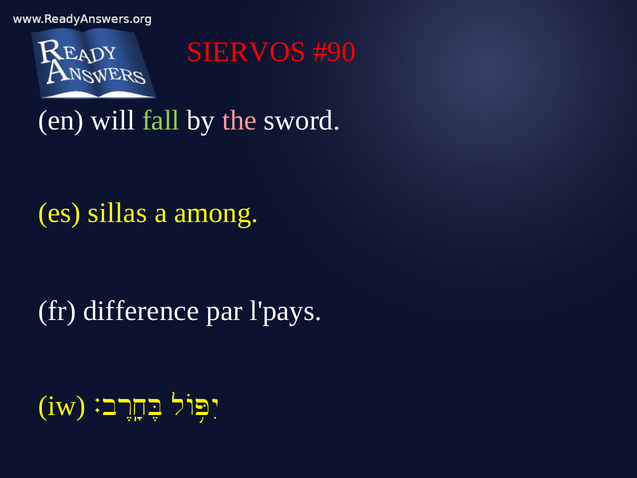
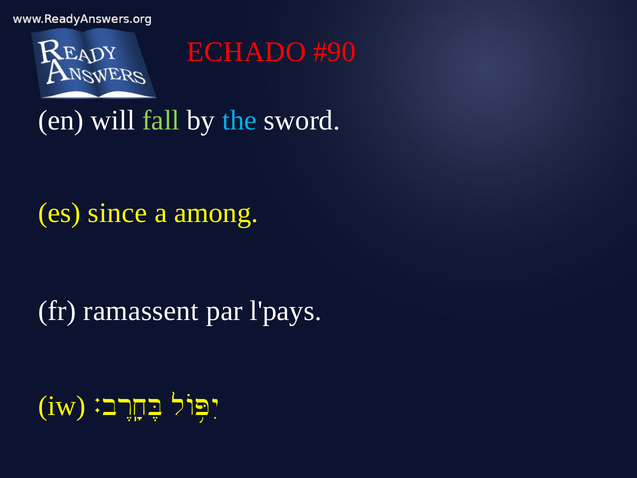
SIERVOS: SIERVOS -> ECHADO
the colour: pink -> light blue
sillas: sillas -> since
difference: difference -> ramassent
